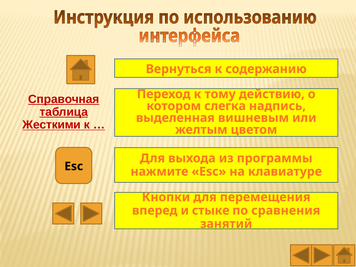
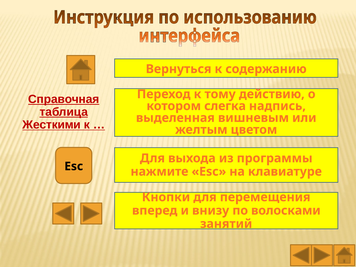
стыке: стыке -> внизу
сравнения: сравнения -> волосками
